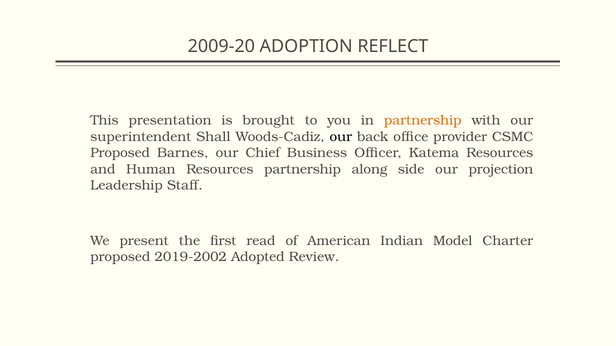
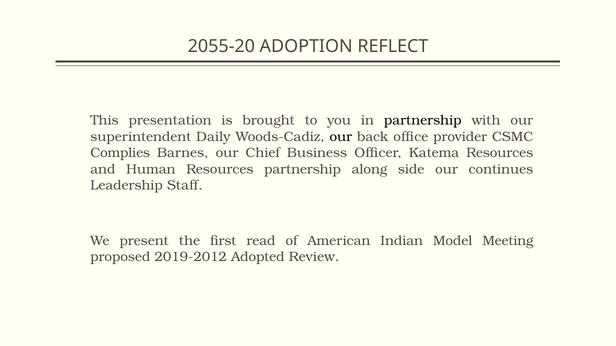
2009-20: 2009-20 -> 2055-20
partnership at (423, 121) colour: orange -> black
Shall: Shall -> Daily
Proposed at (120, 153): Proposed -> Complies
projection: projection -> continues
Charter: Charter -> Meeting
2019-2002: 2019-2002 -> 2019-2012
